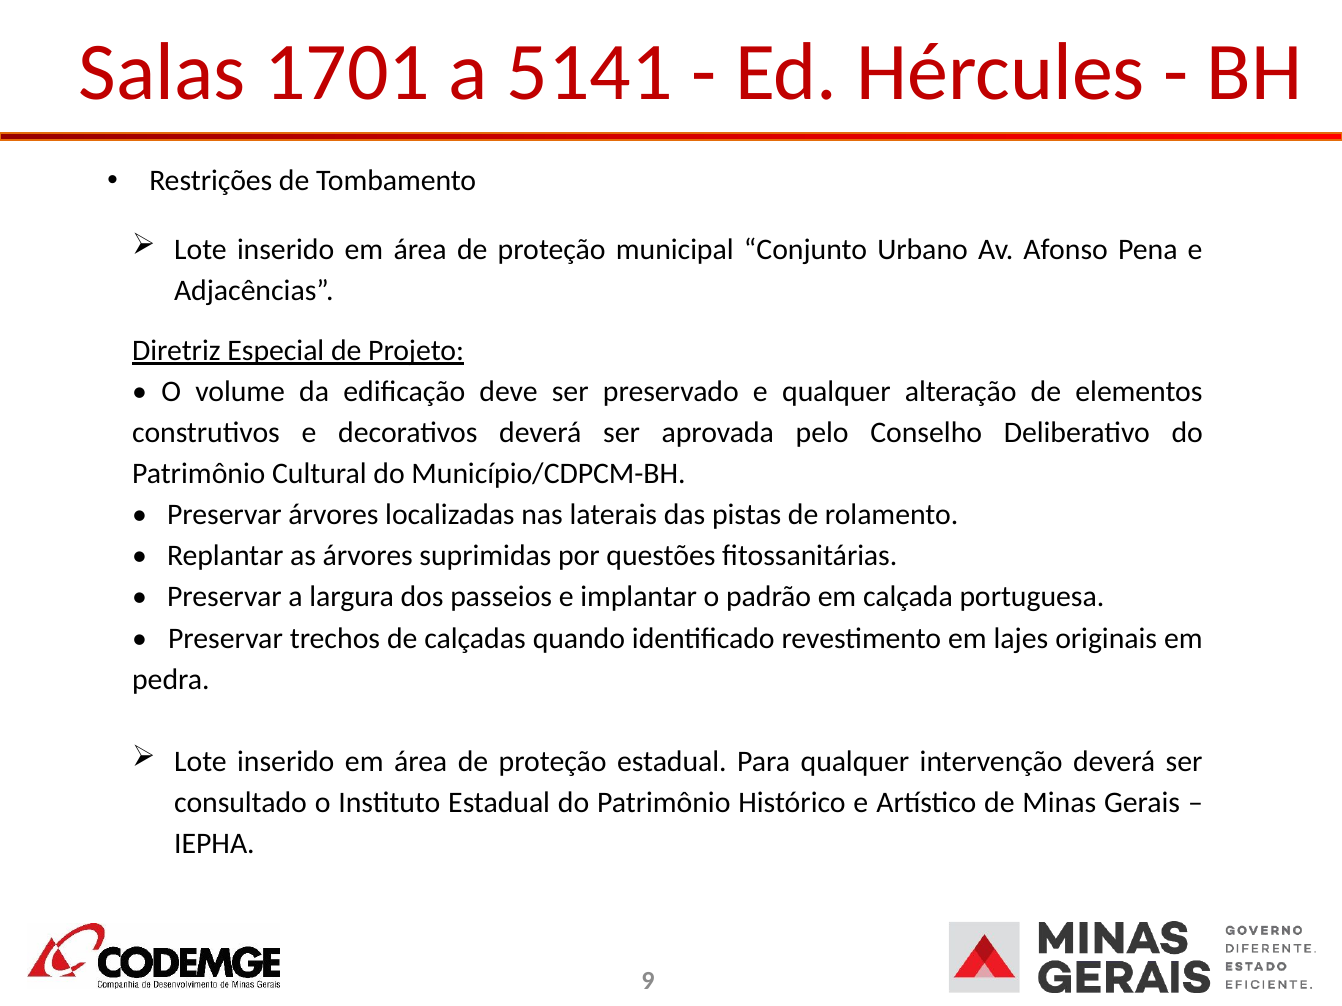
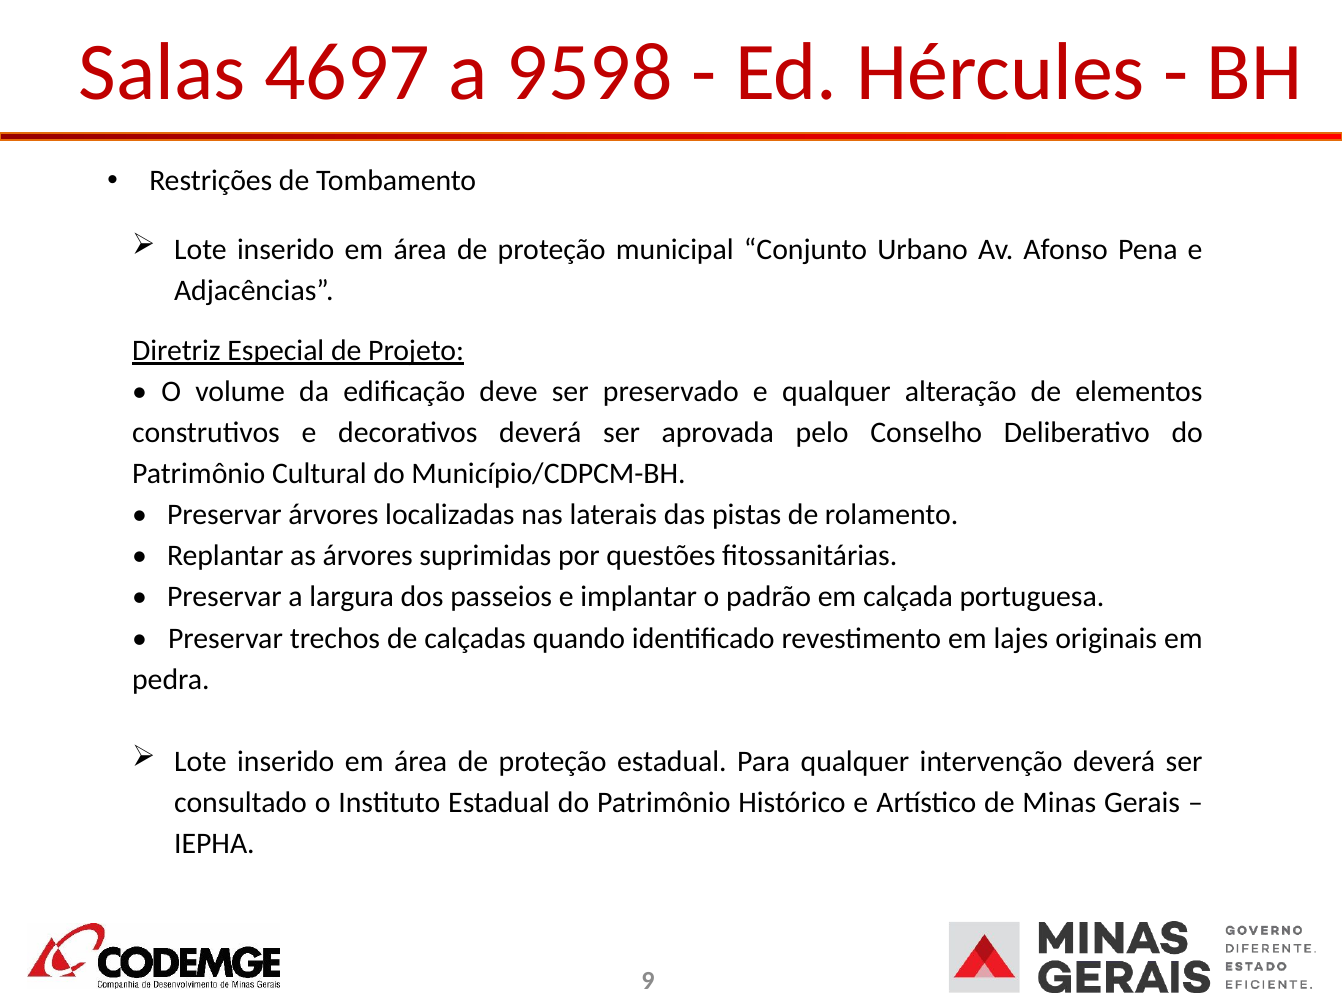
1701: 1701 -> 4697
5141: 5141 -> 9598
